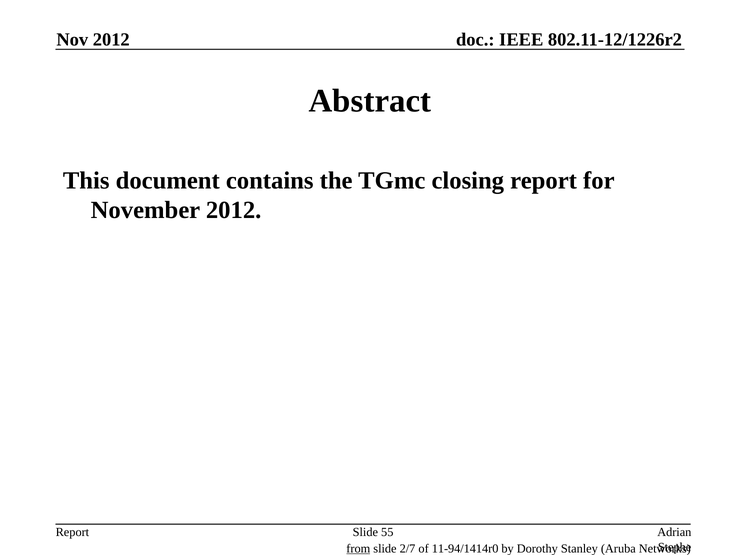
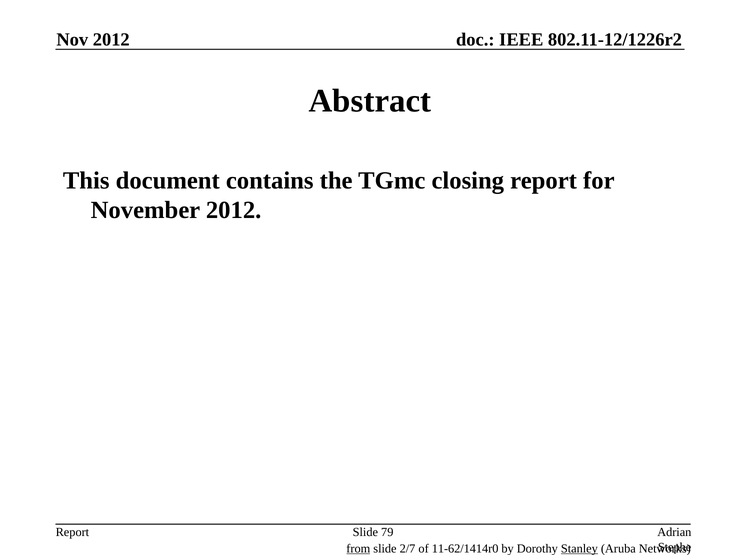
55: 55 -> 79
11-94/1414r0: 11-94/1414r0 -> 11-62/1414r0
Stanley underline: none -> present
